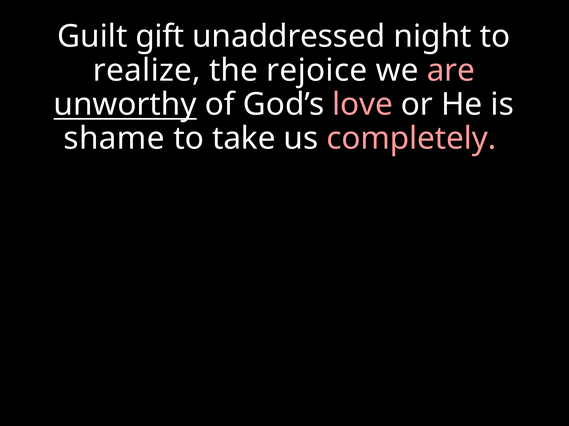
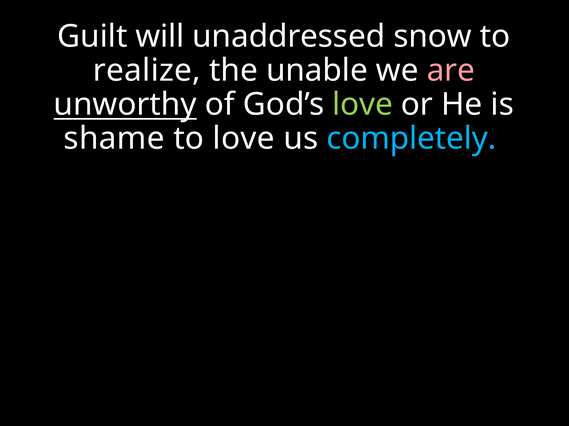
gift: gift -> will
night: night -> snow
rejoice: rejoice -> unable
love at (363, 105) colour: pink -> light green
to take: take -> love
completely colour: pink -> light blue
